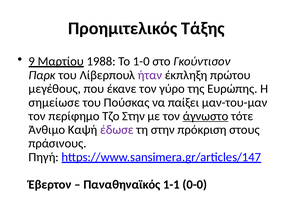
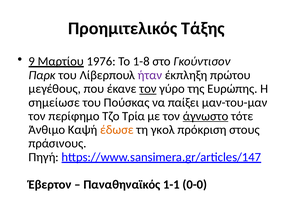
1988: 1988 -> 1976
1-0: 1-0 -> 1-8
τον at (148, 89) underline: none -> present
Τζο Στην: Στην -> Τρία
έδωσε colour: purple -> orange
τη στην: στην -> γκολ
